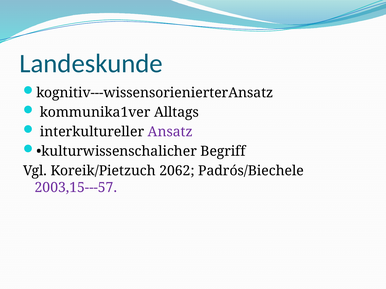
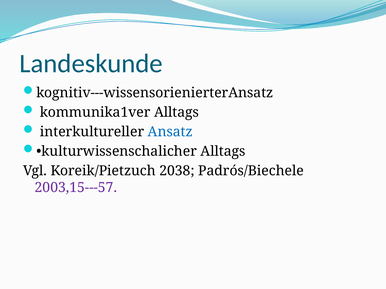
Ansatz colour: purple -> blue
kulturwissenschalicher Begriff: Begriff -> Alltags
2062: 2062 -> 2038
